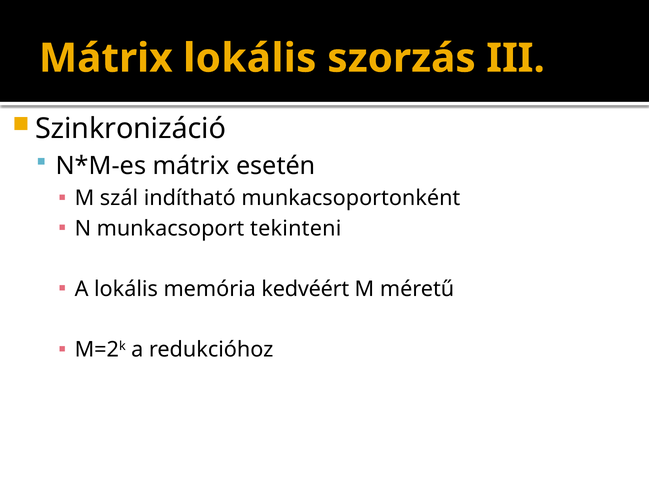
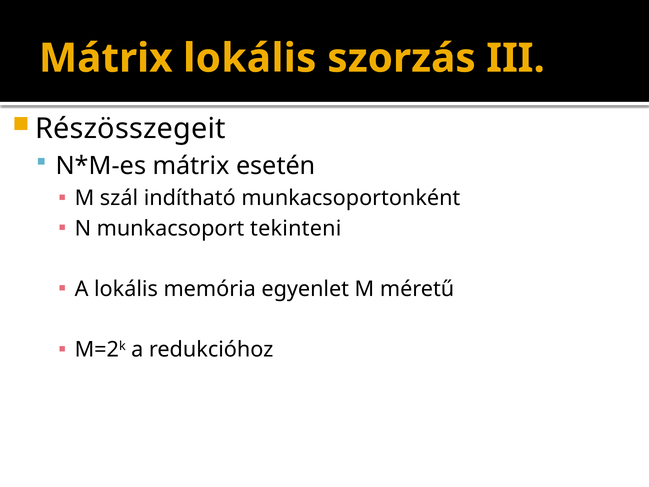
Szinkronizáció: Szinkronizáció -> Részösszegeit
kedvéért: kedvéért -> egyenlet
